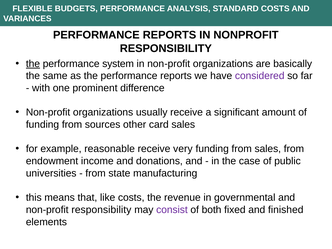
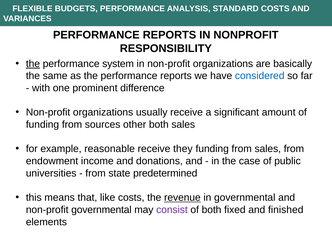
considered colour: purple -> blue
other card: card -> both
very: very -> they
manufacturing: manufacturing -> predetermined
revenue underline: none -> present
non-profit responsibility: responsibility -> governmental
